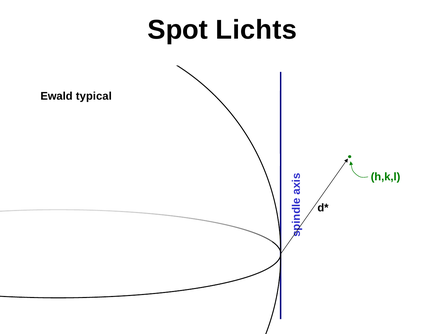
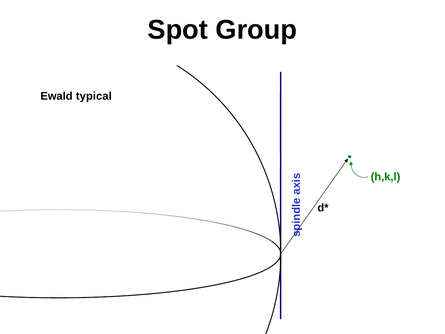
Lichts: Lichts -> Group
